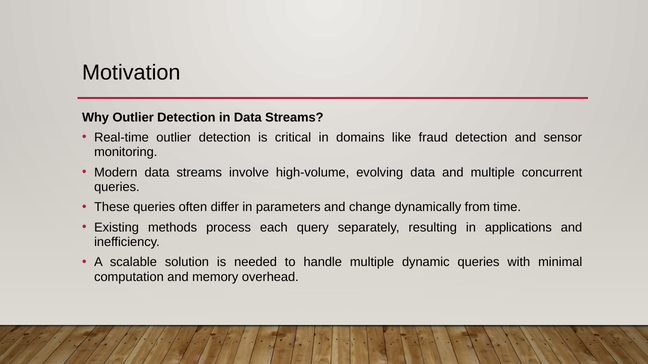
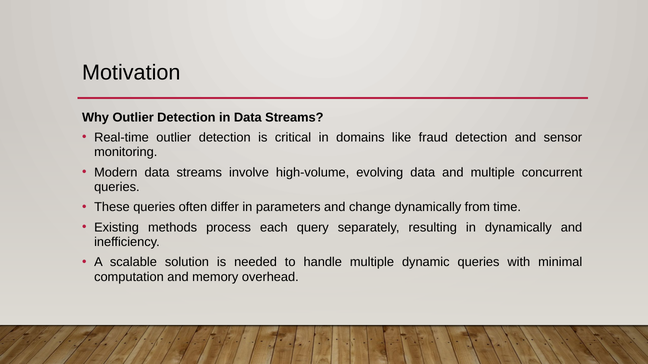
in applications: applications -> dynamically
